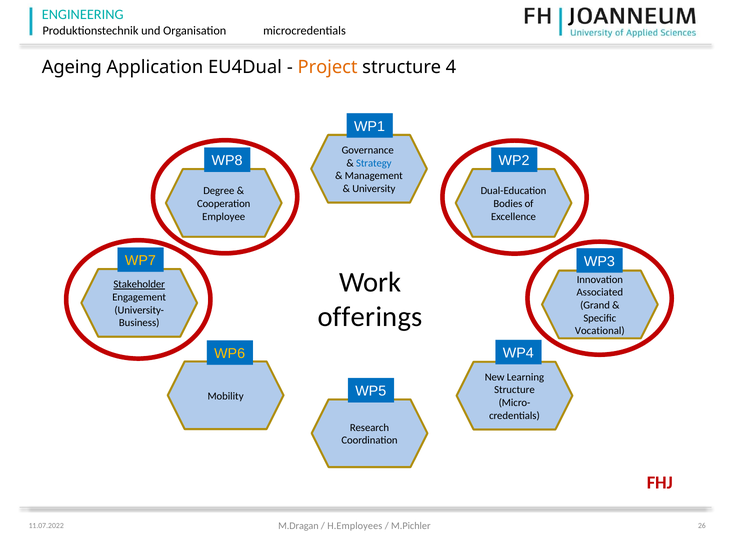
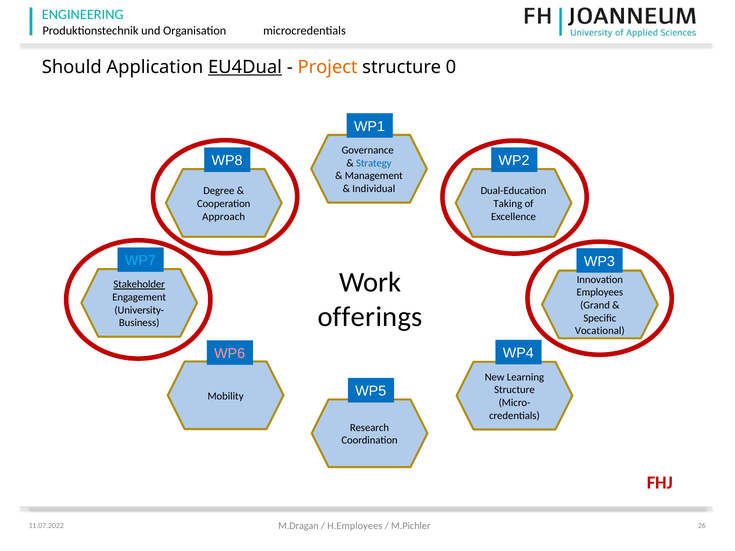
Ageing: Ageing -> Should
EU4Dual underline: none -> present
4: 4 -> 0
University: University -> Individual
Bodies: Bodies -> Taking
Employee: Employee -> Approach
WP7 colour: yellow -> light blue
Associated: Associated -> Employees
WP6 colour: yellow -> pink
